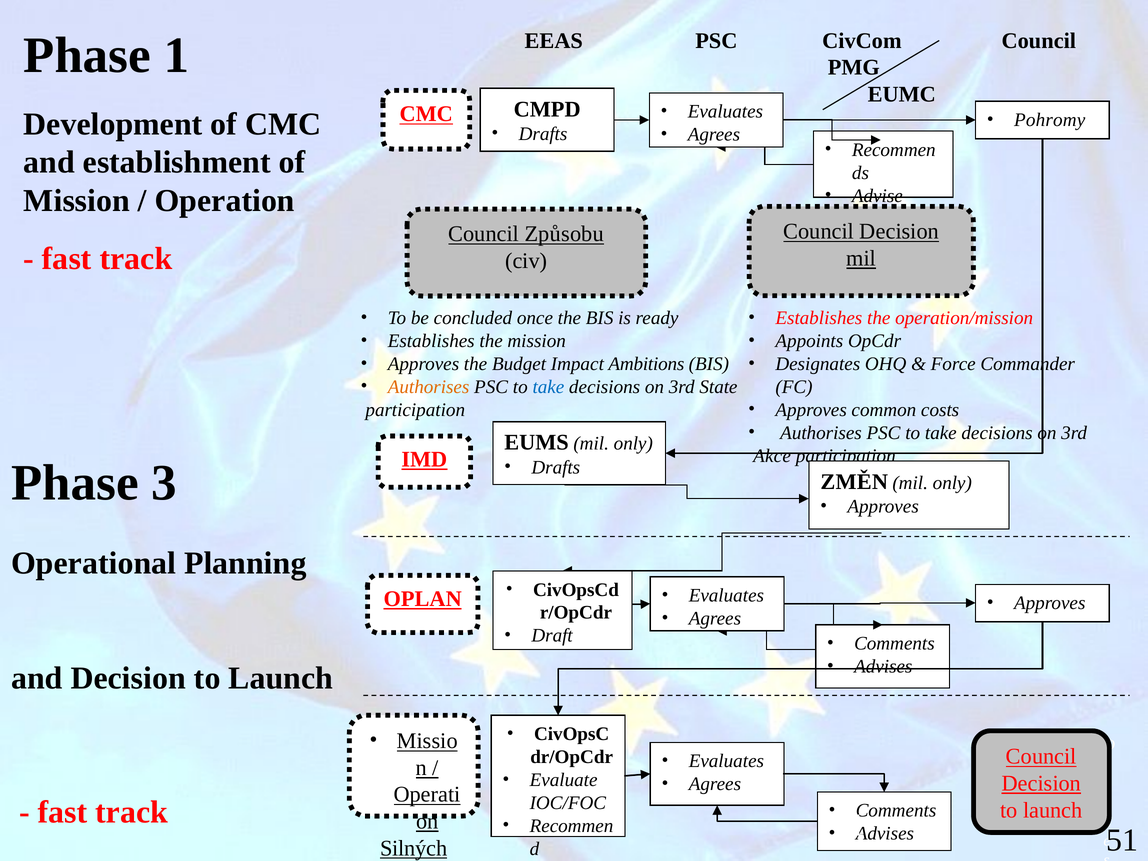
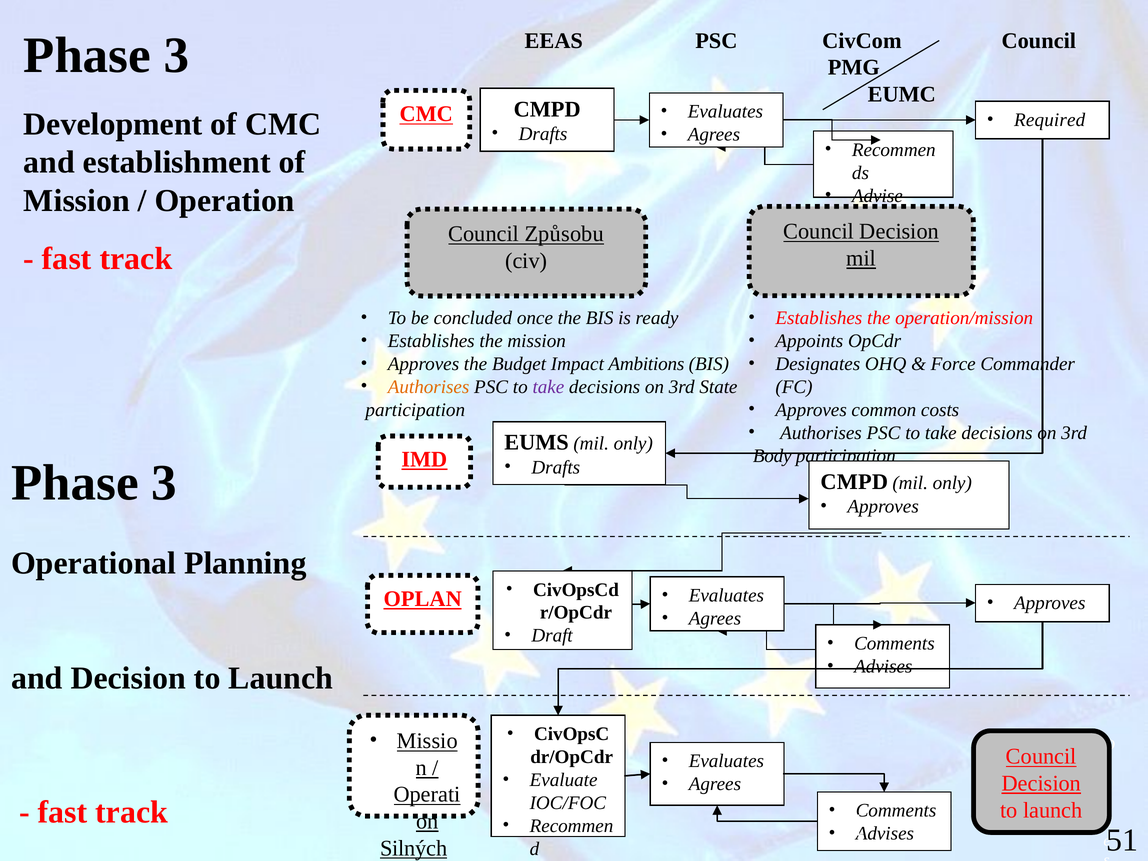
1 at (176, 56): 1 -> 3
Pohromy: Pohromy -> Required
take at (548, 387) colour: blue -> purple
Akce: Akce -> Body
ZMĚN at (854, 482): ZMĚN -> CMPD
